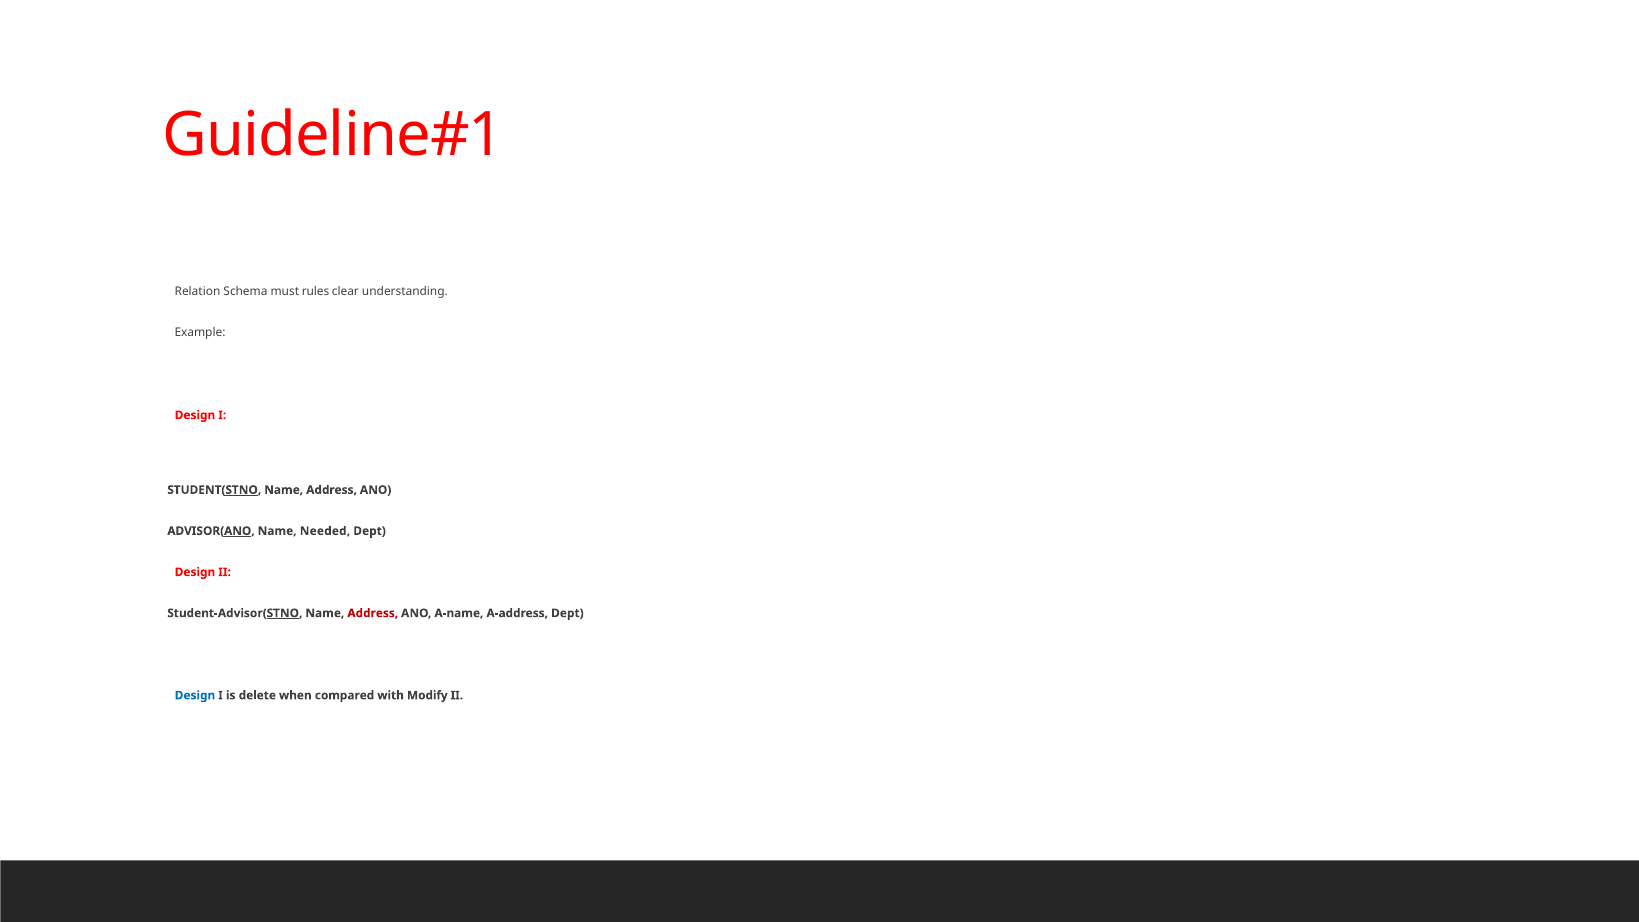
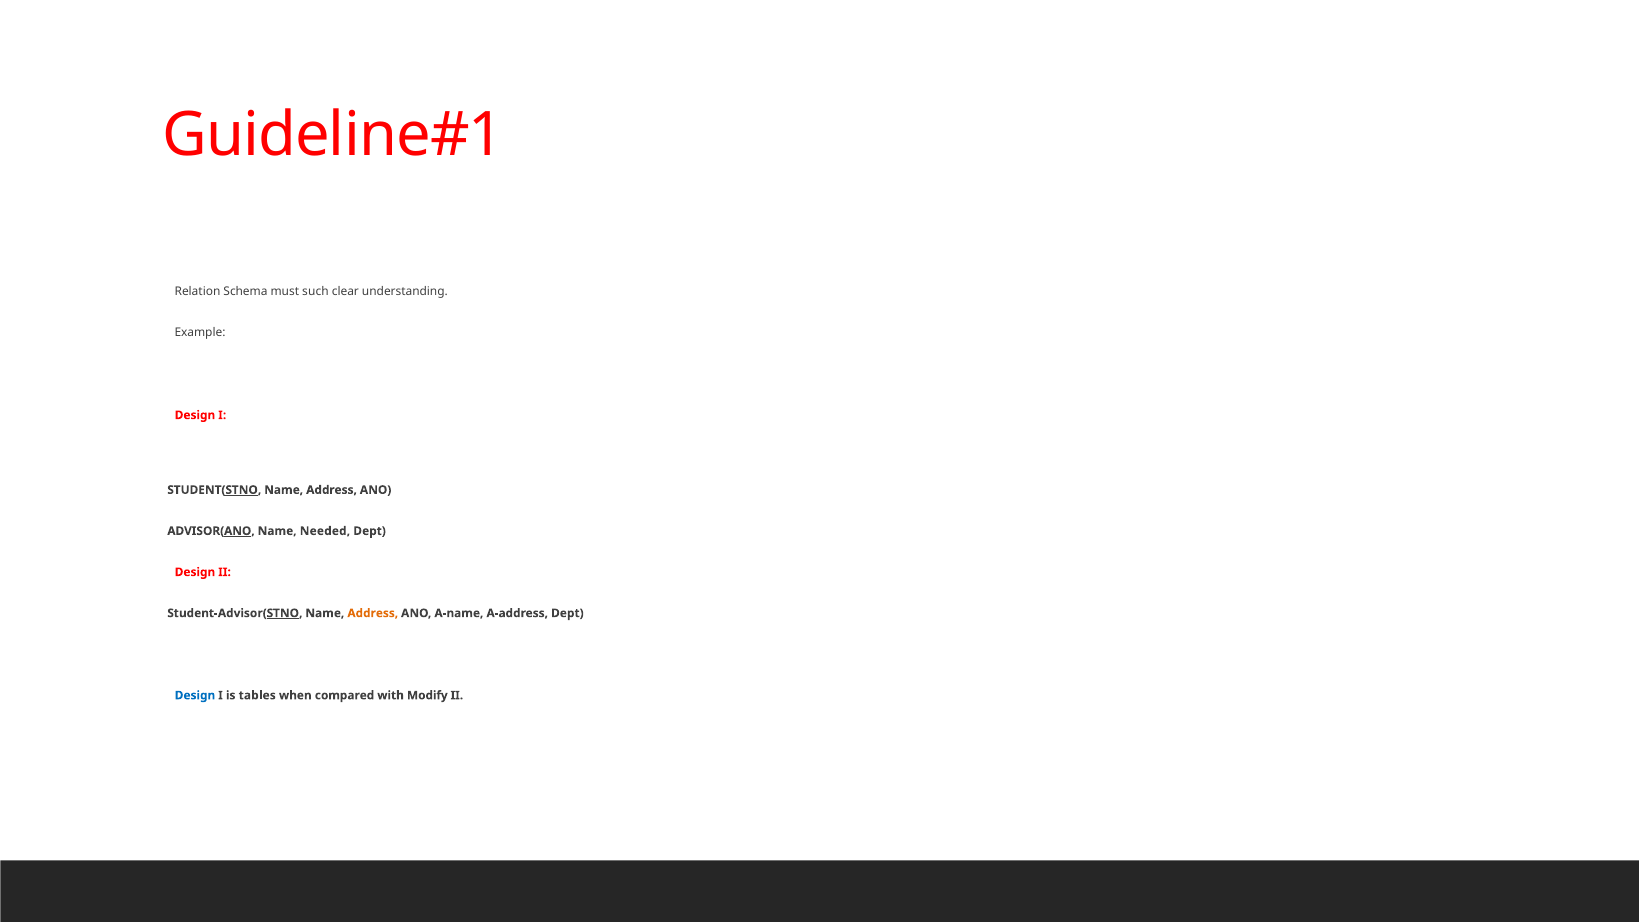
rules: rules -> such
Address at (373, 613) colour: red -> orange
delete: delete -> tables
